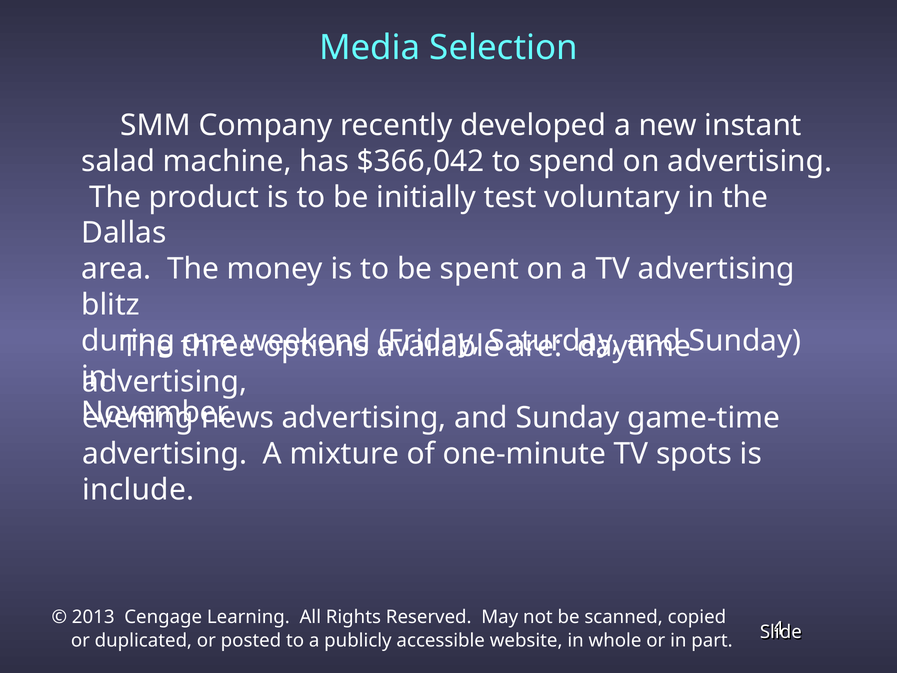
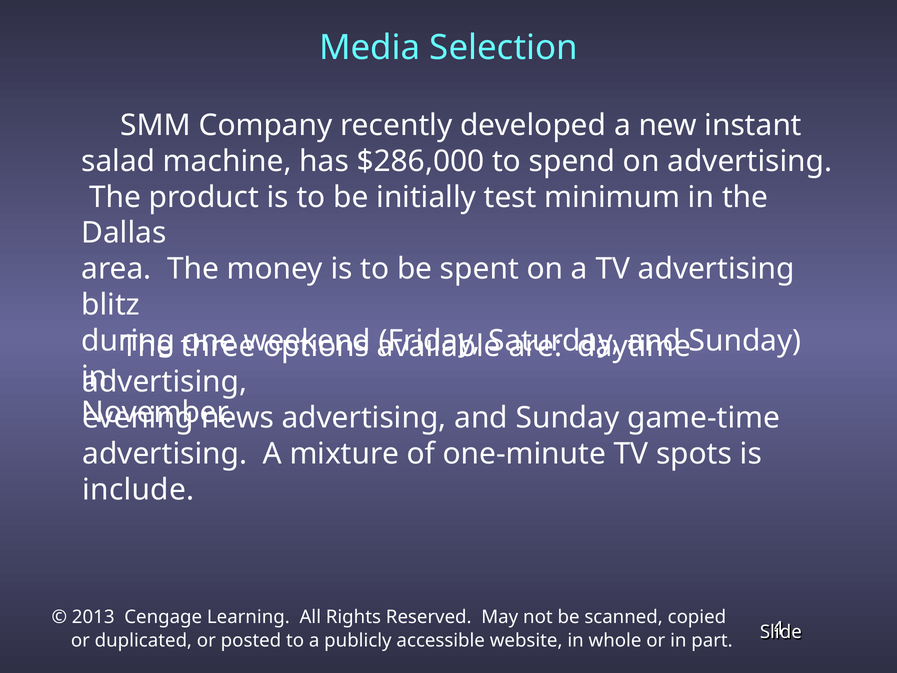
$366,042: $366,042 -> $286,000
voluntary: voluntary -> minimum
